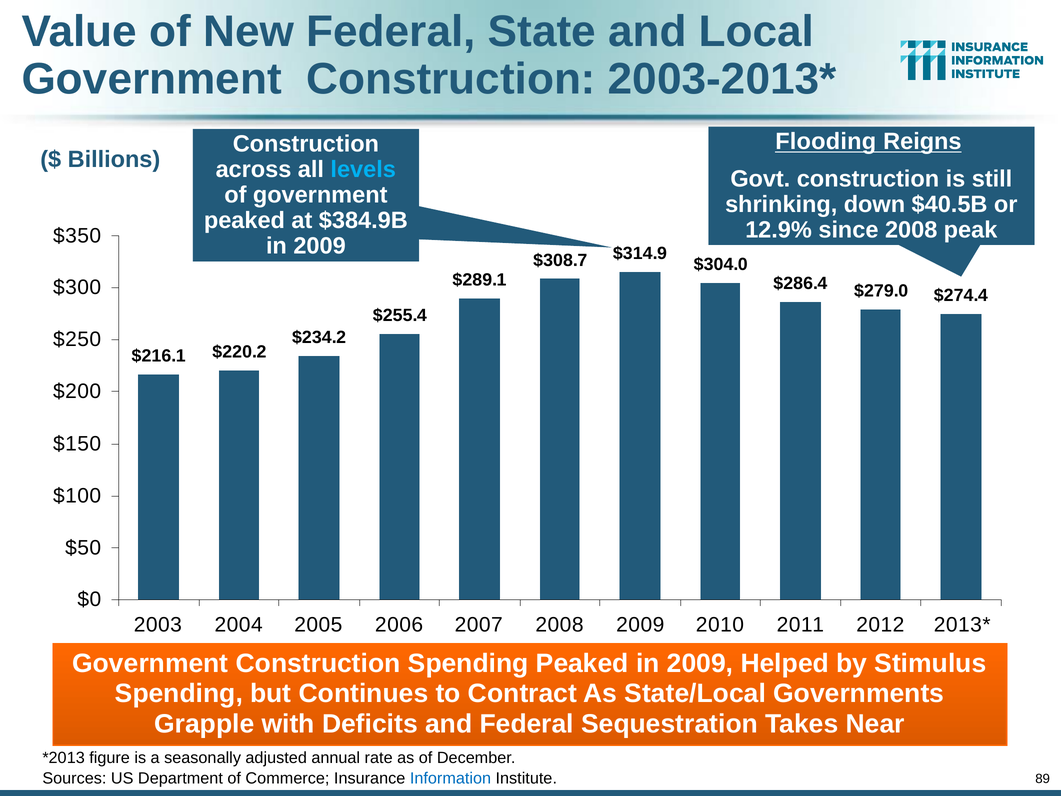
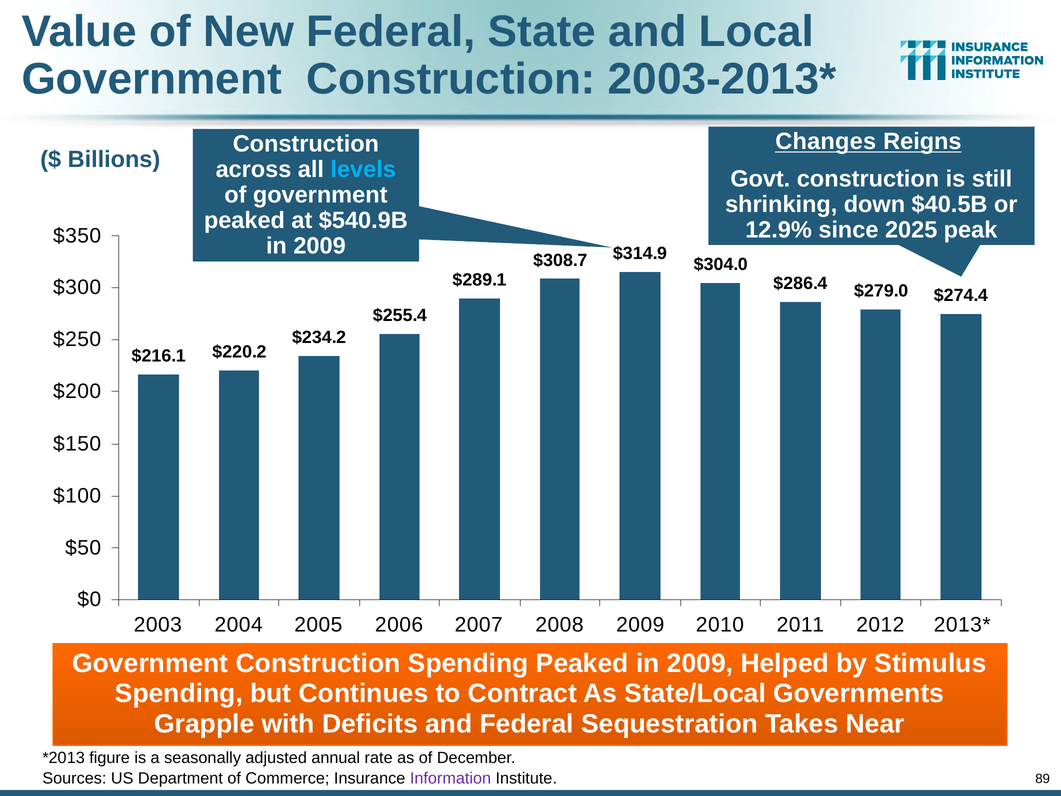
Flooding: Flooding -> Changes
$384.9B: $384.9B -> $540.9B
since 2008: 2008 -> 2025
Information colour: blue -> purple
